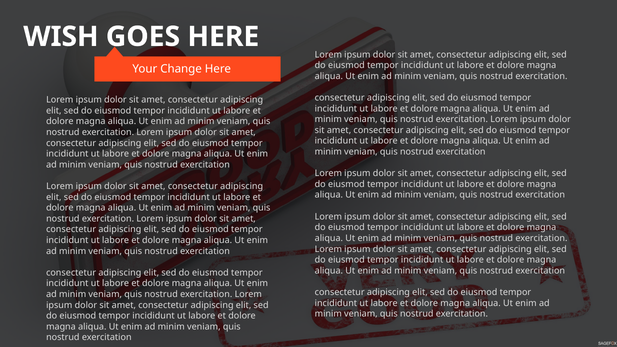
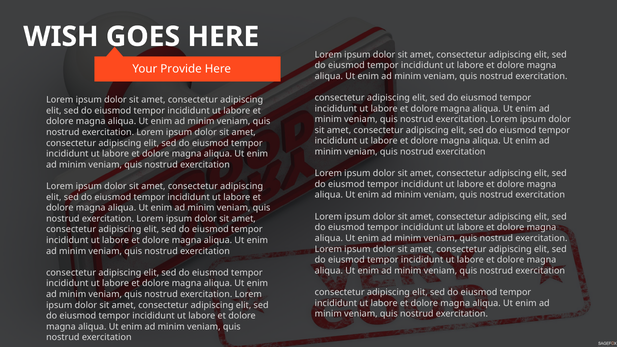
Change: Change -> Provide
